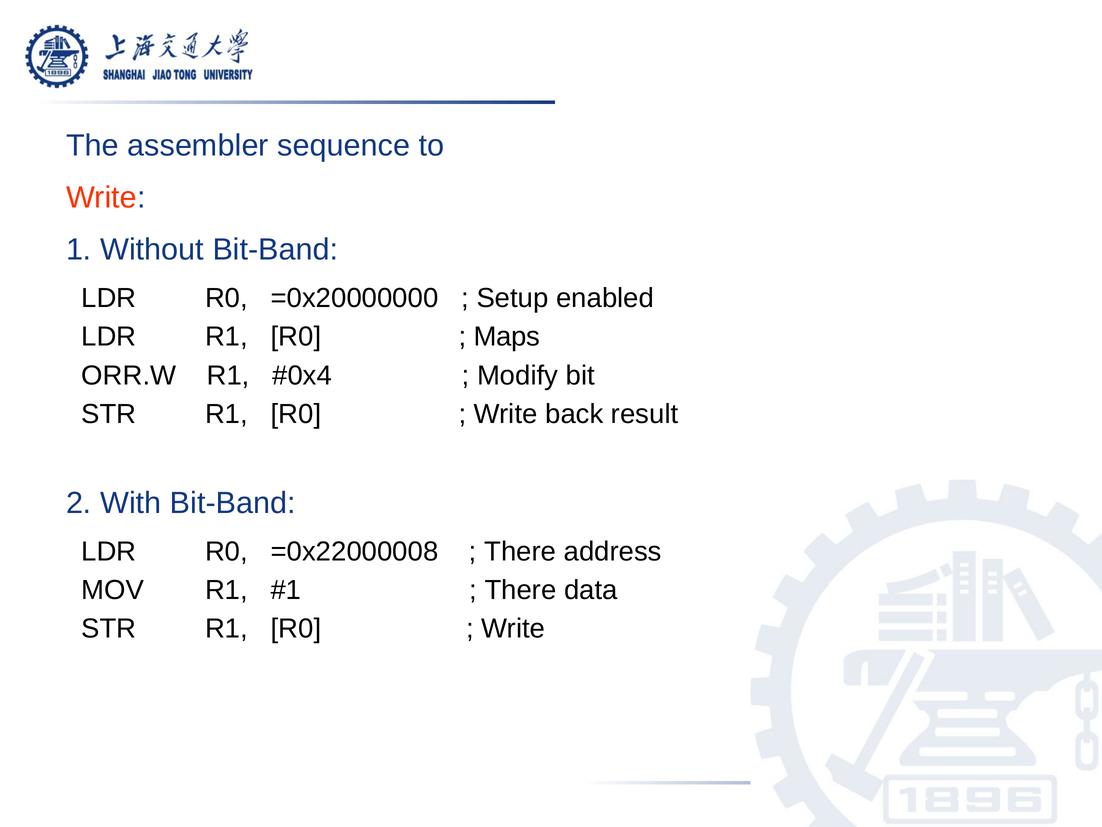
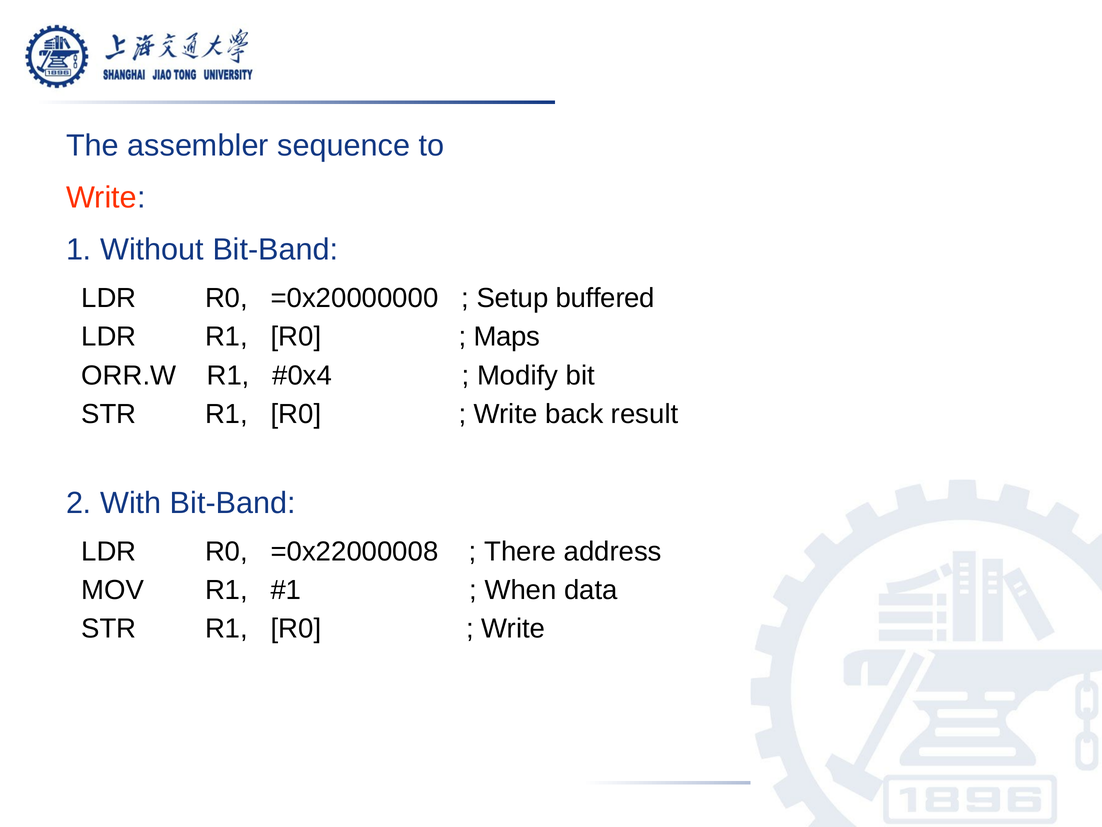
enabled: enabled -> buffered
There at (521, 590): There -> When
